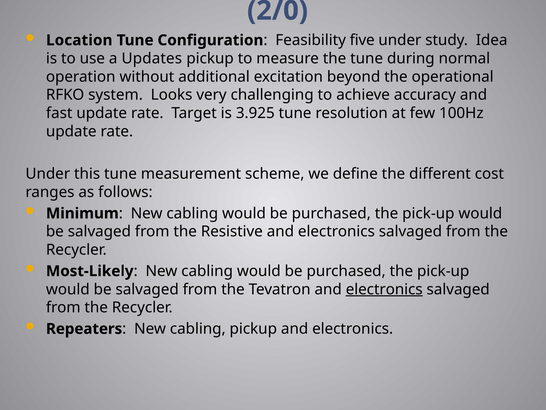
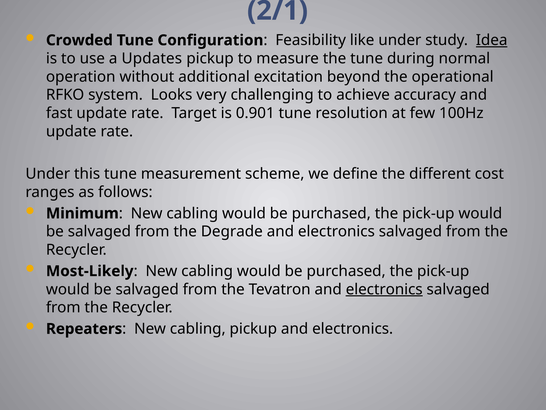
2/0: 2/0 -> 2/1
Location: Location -> Crowded
five: five -> like
Idea underline: none -> present
3.925: 3.925 -> 0.901
Resistive: Resistive -> Degrade
